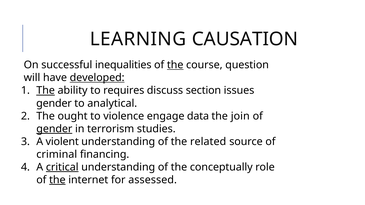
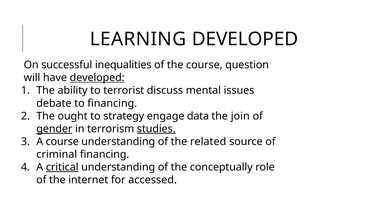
LEARNING CAUSATION: CAUSATION -> DEVELOPED
the at (175, 65) underline: present -> none
The at (46, 91) underline: present -> none
requires: requires -> terrorist
section: section -> mental
gender at (54, 103): gender -> debate
to analytical: analytical -> financing
violence: violence -> strategy
studies underline: none -> present
A violent: violent -> course
the at (57, 180) underline: present -> none
assessed: assessed -> accessed
